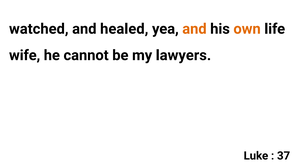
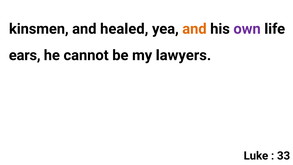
watched: watched -> kinsmen
own colour: orange -> purple
wife: wife -> ears
37: 37 -> 33
